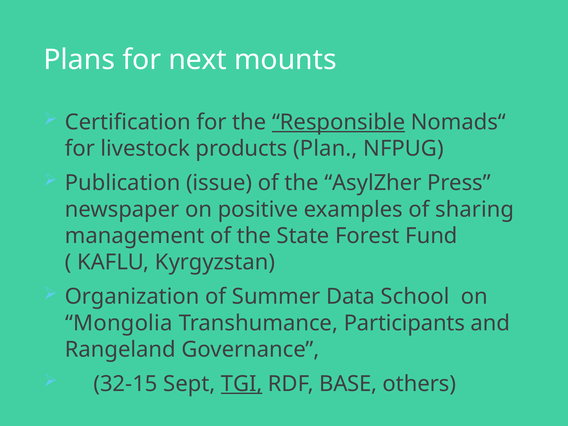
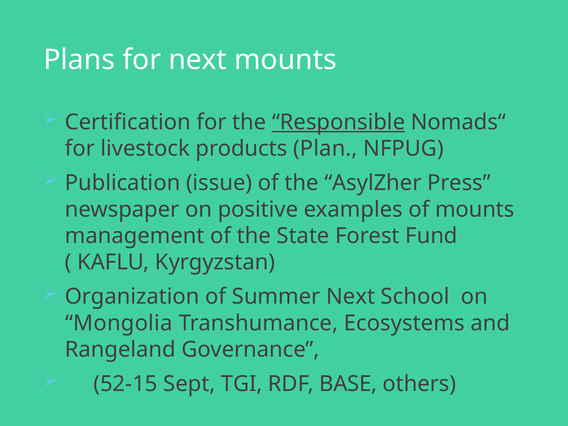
of sharing: sharing -> mounts
Summer Data: Data -> Next
Participants: Participants -> Ecosystems
32-15: 32-15 -> 52-15
TGI underline: present -> none
